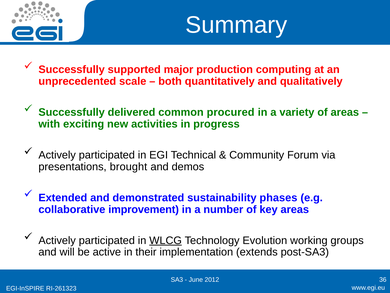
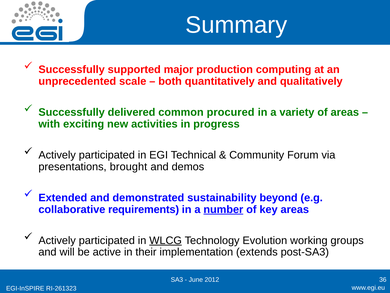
phases: phases -> beyond
improvement: improvement -> requirements
number underline: none -> present
